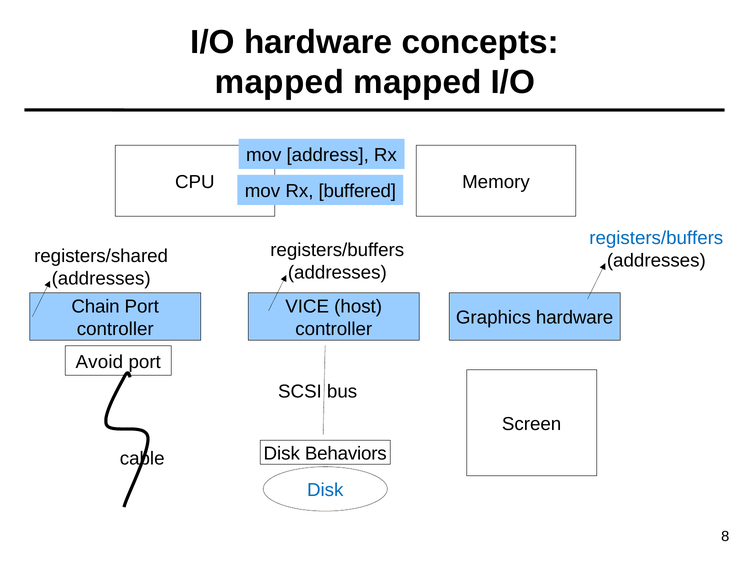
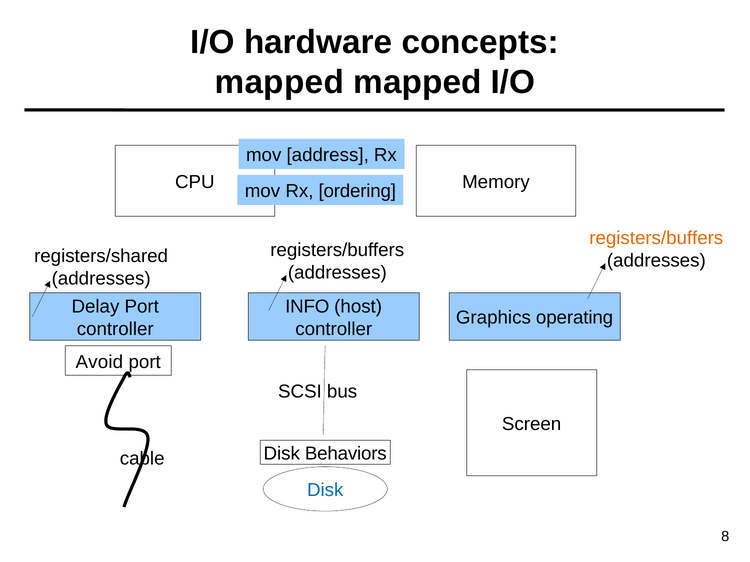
buffered: buffered -> ordering
registers/buffers at (656, 239) colour: blue -> orange
Chain: Chain -> Delay
VICE: VICE -> INFO
Graphics hardware: hardware -> operating
